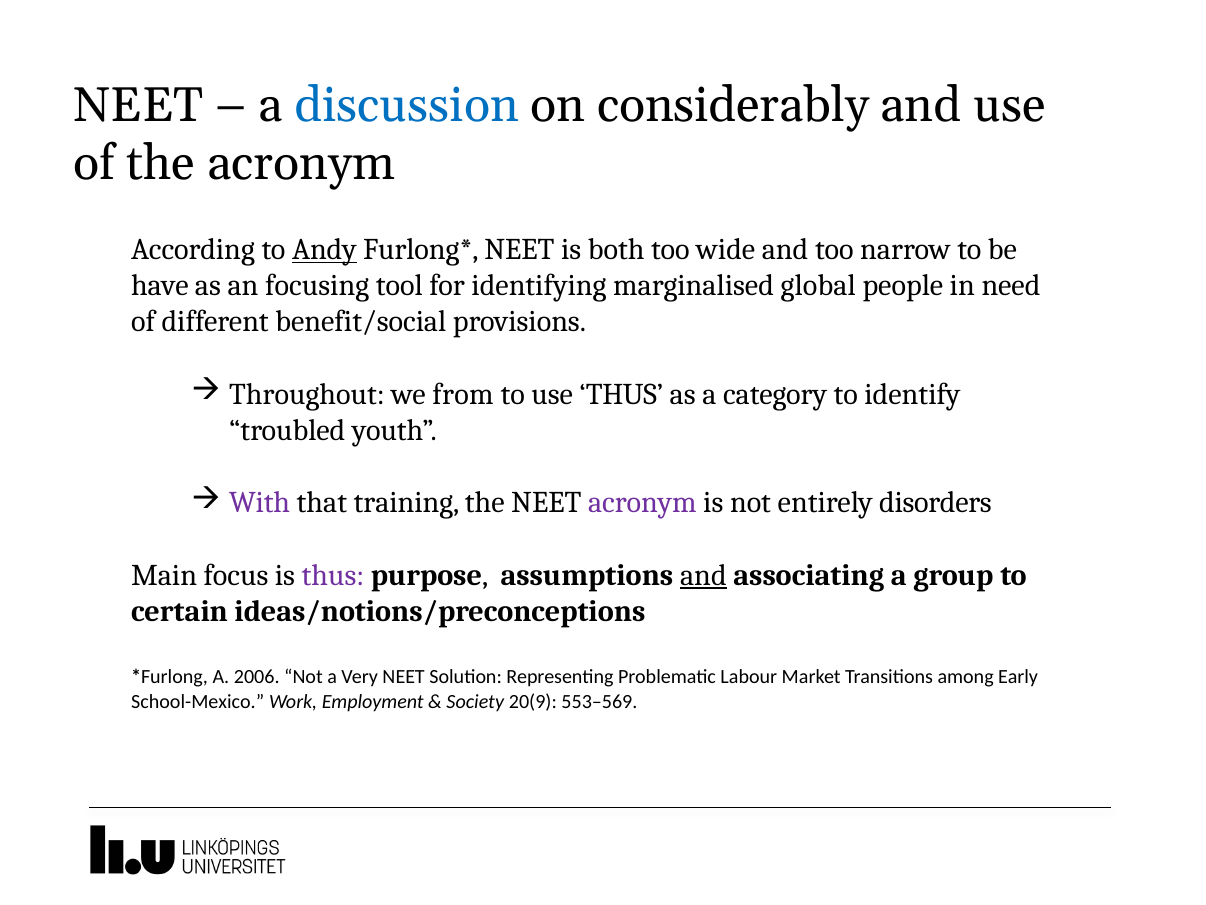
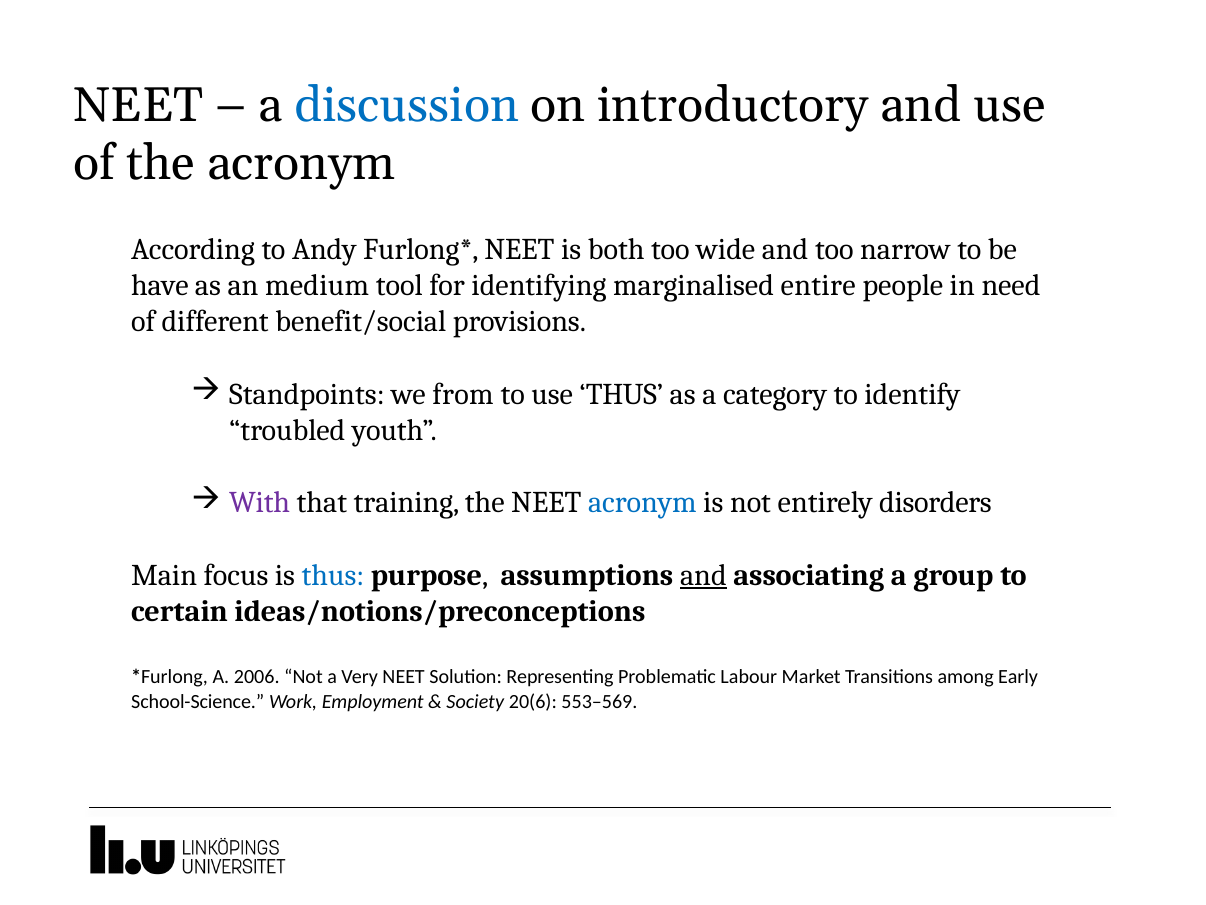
considerably: considerably -> introductory
Andy underline: present -> none
focusing: focusing -> medium
global: global -> entire
Throughout: Throughout -> Standpoints
acronym at (642, 503) colour: purple -> blue
thus at (333, 575) colour: purple -> blue
School-Mexico: School-Mexico -> School-Science
20(9: 20(9 -> 20(6
